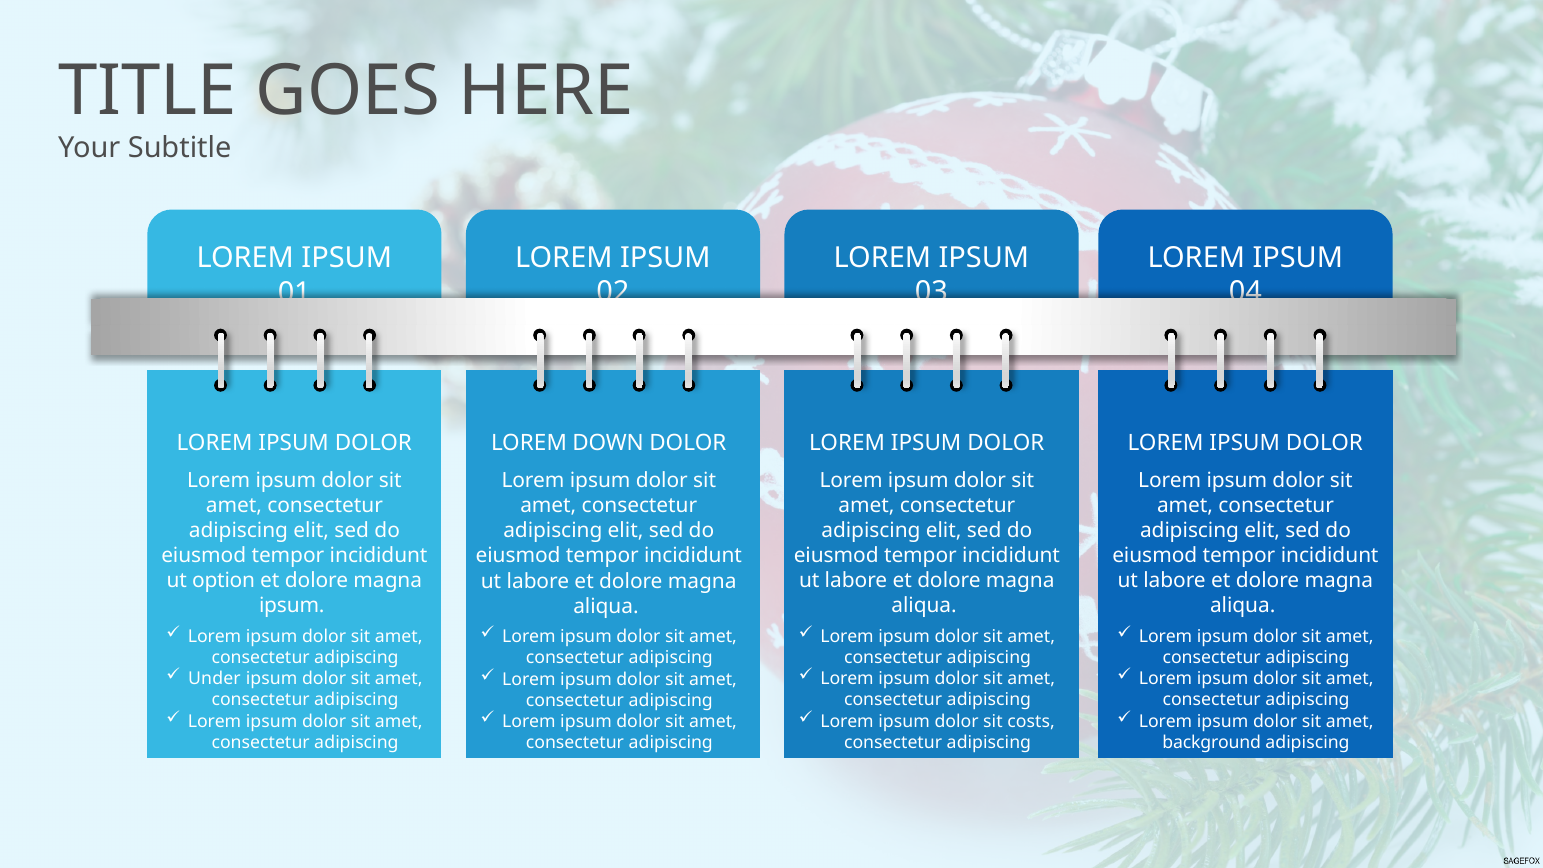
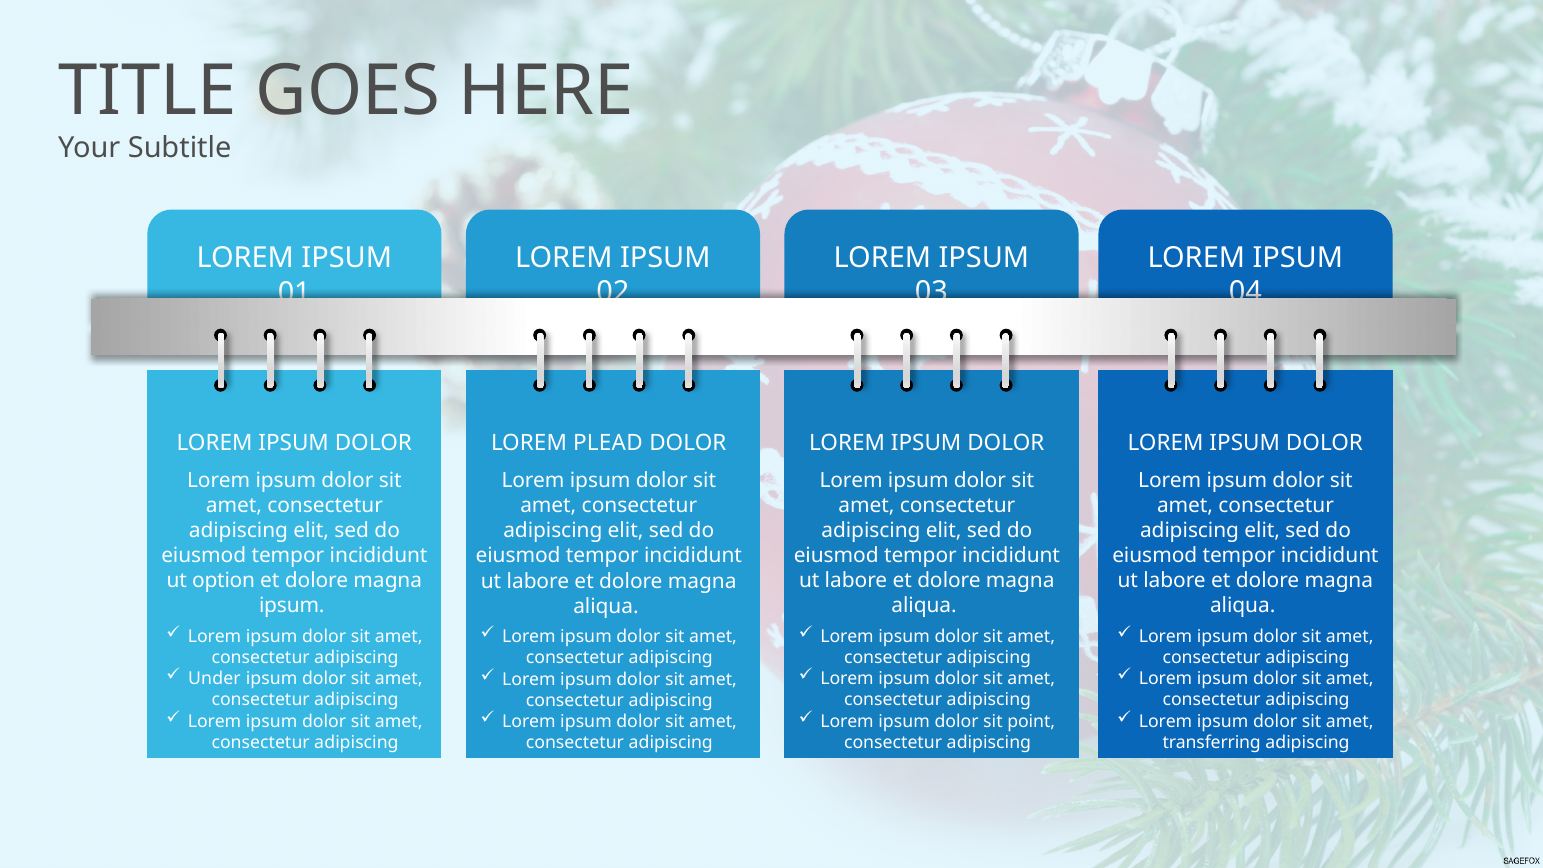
DOWN: DOWN -> PLEAD
costs: costs -> point
background: background -> transferring
